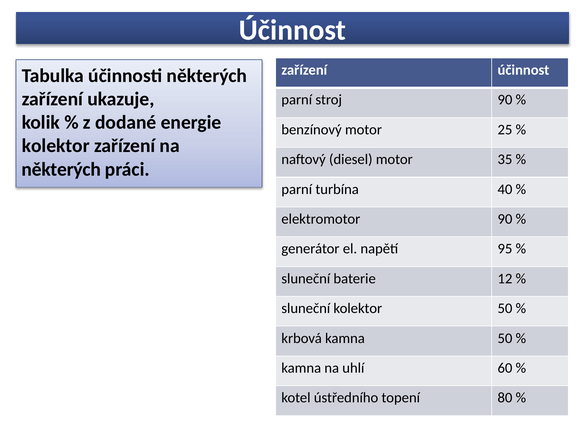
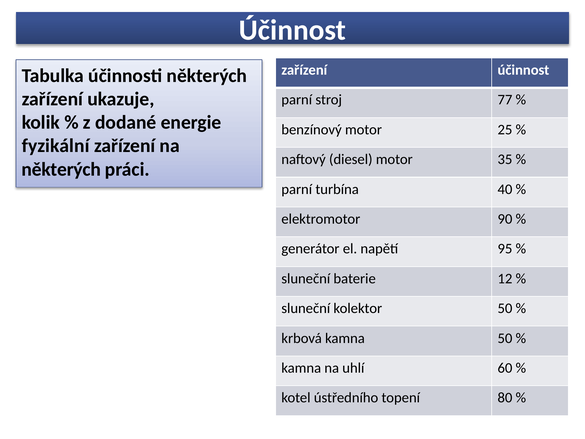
stroj 90: 90 -> 77
kolektor at (56, 146): kolektor -> fyzikální
